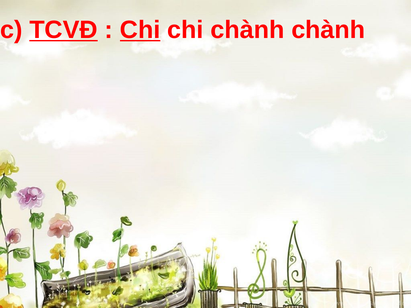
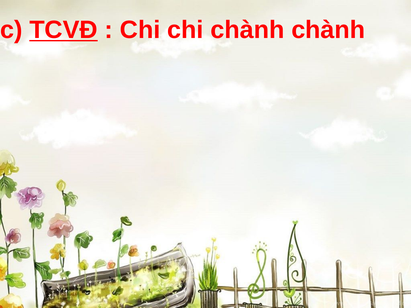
Chi at (140, 30) underline: present -> none
